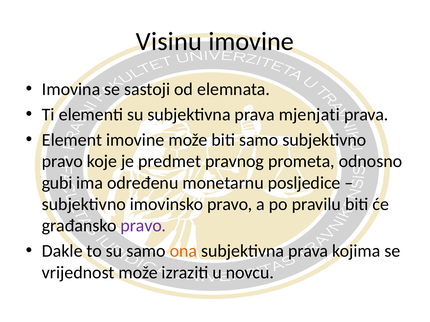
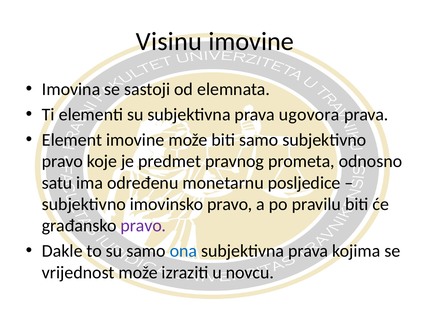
mjenjati: mjenjati -> ugovora
gubi: gubi -> satu
ona colour: orange -> blue
